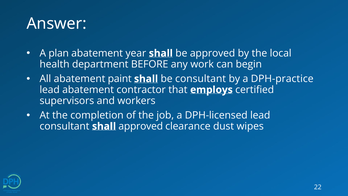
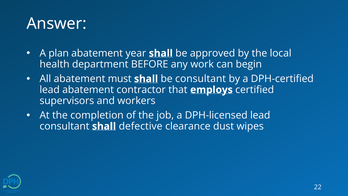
paint: paint -> must
DPH-practice: DPH-practice -> DPH-certified
shall approved: approved -> defective
